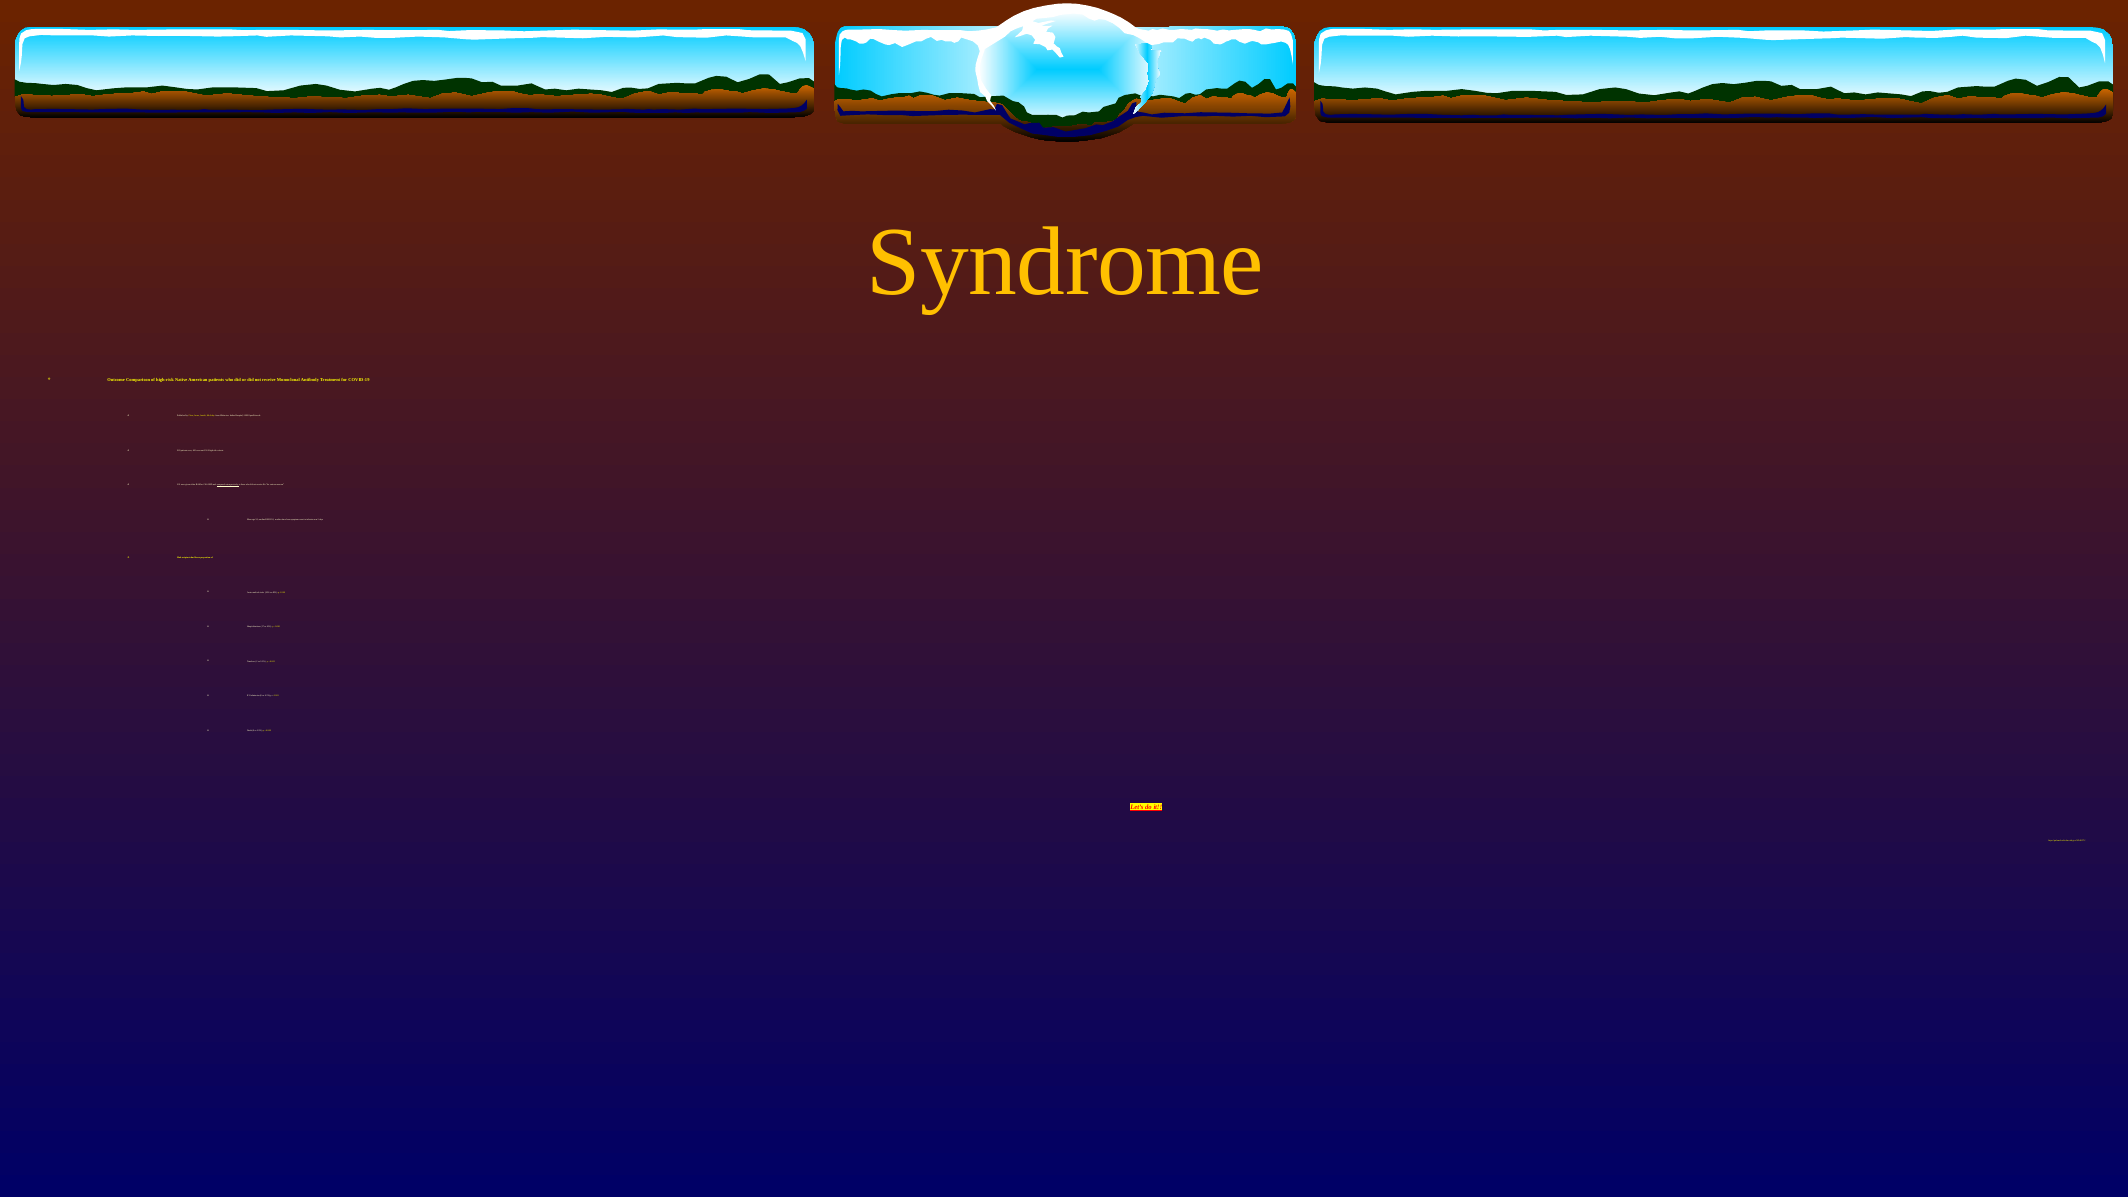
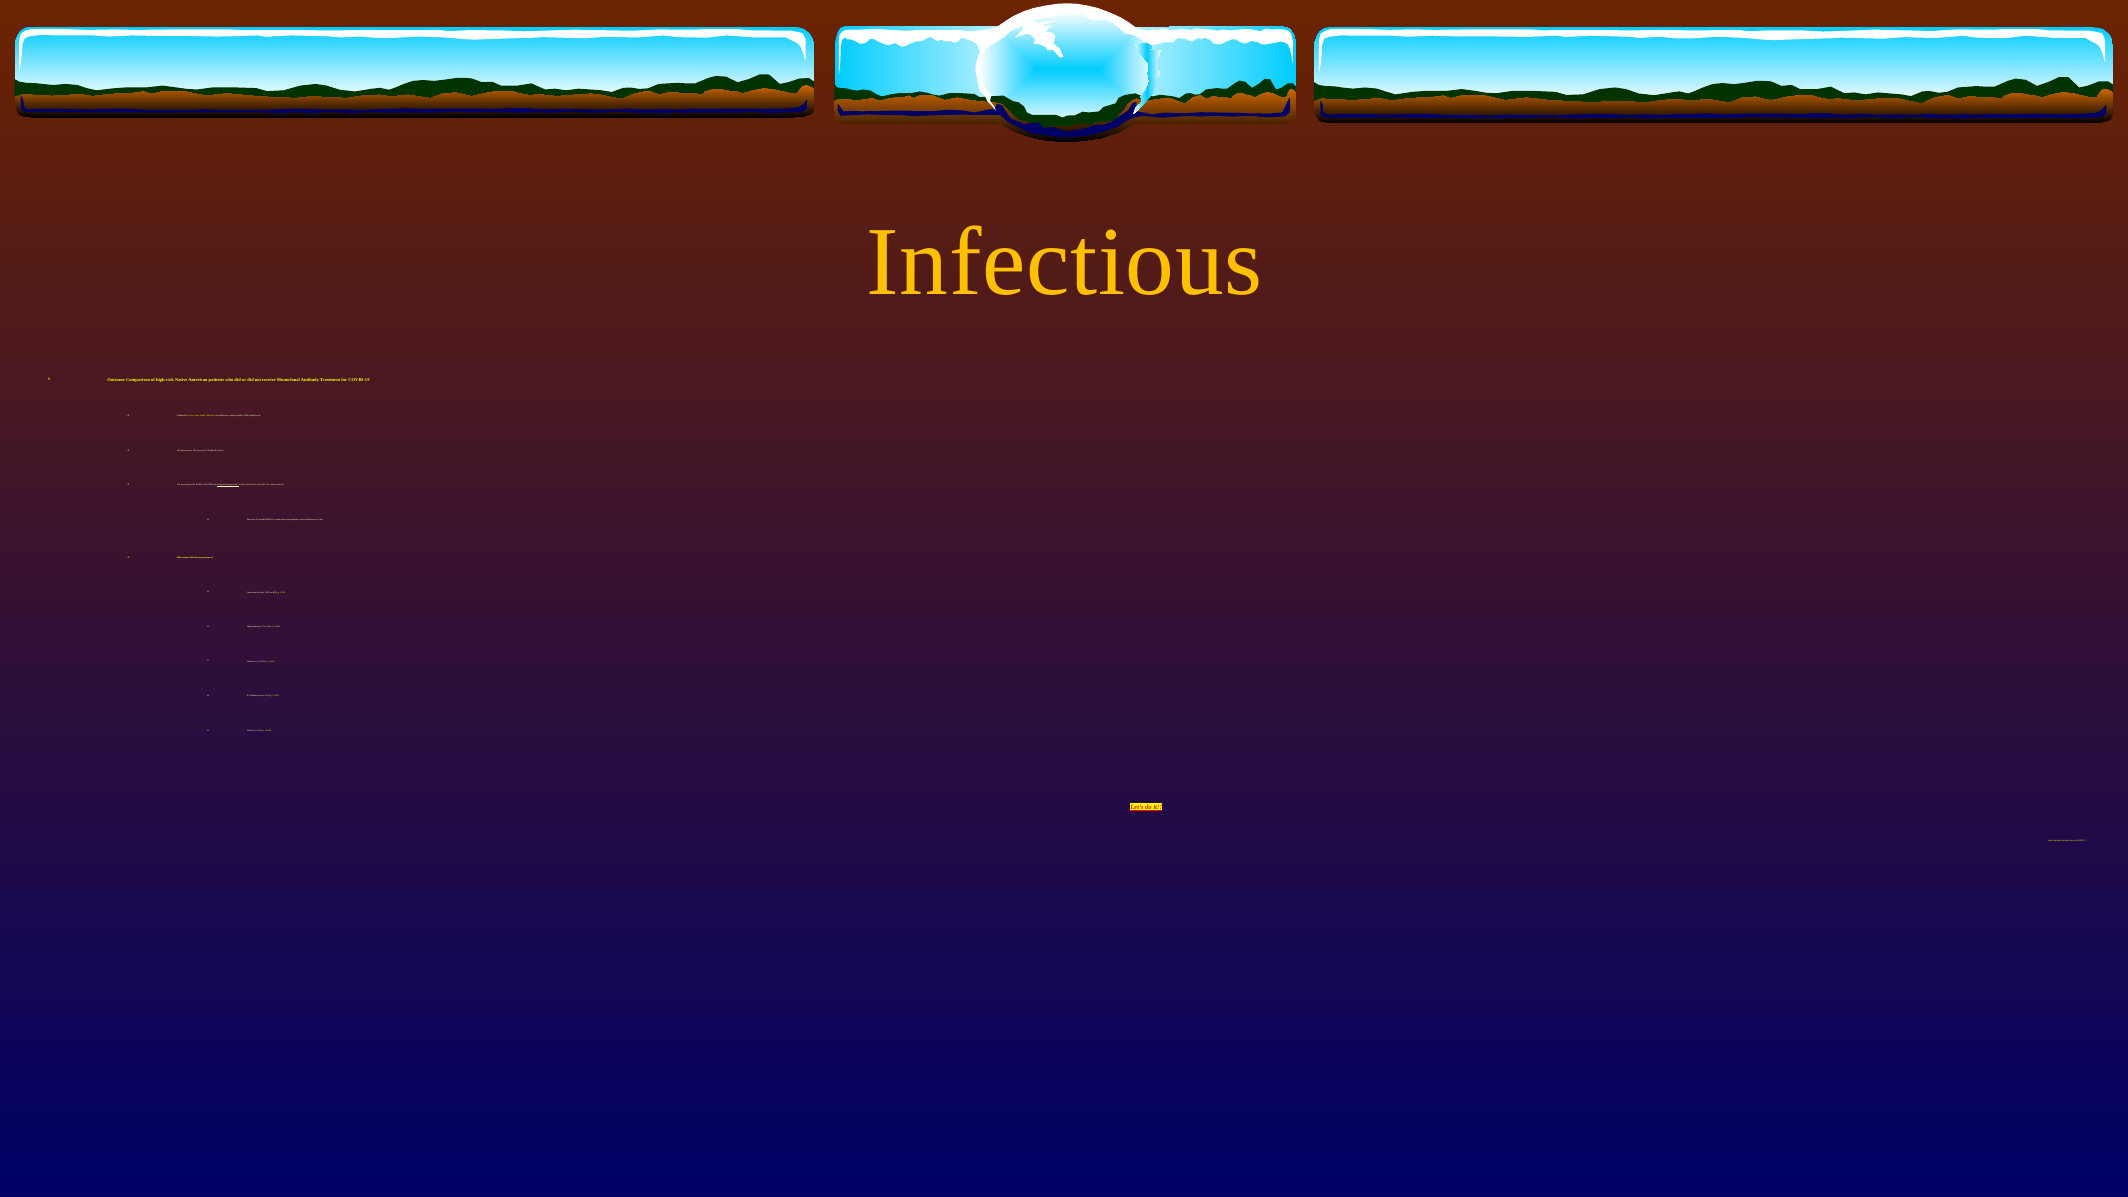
Syndrome: Syndrome -> Infectious
